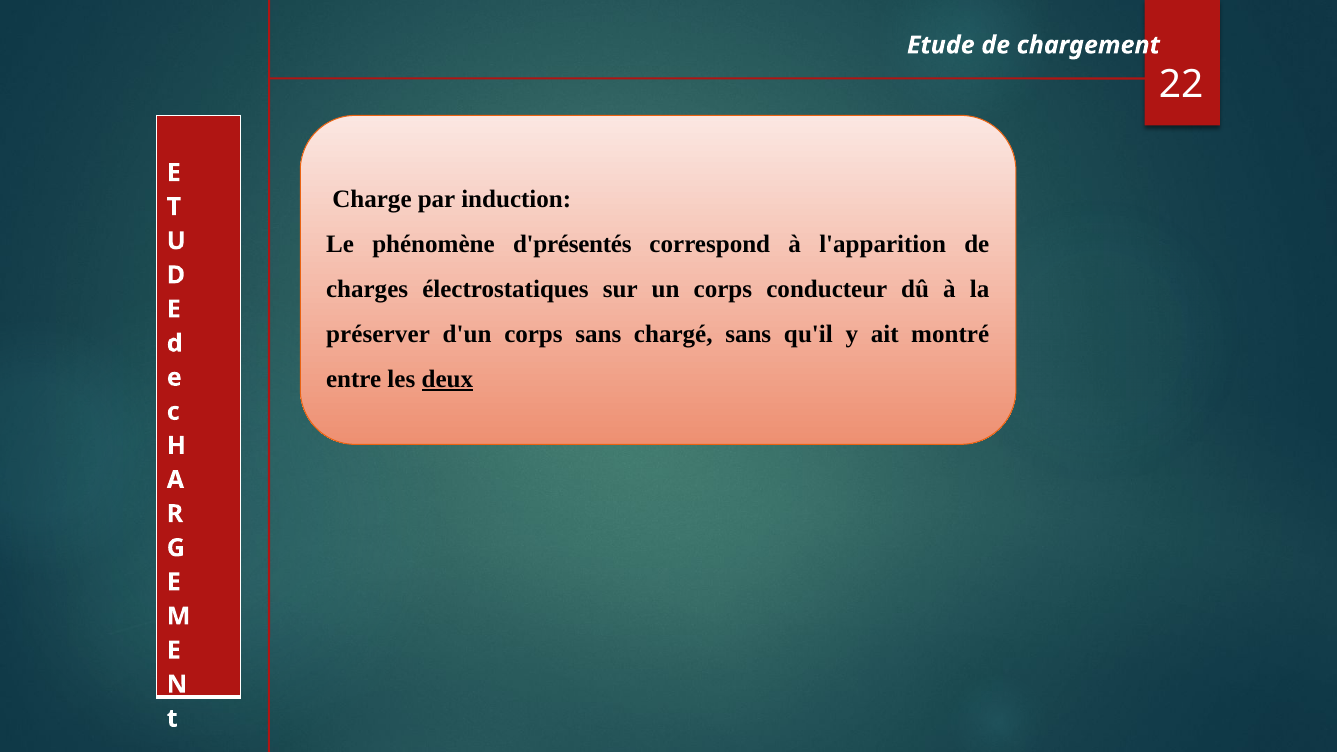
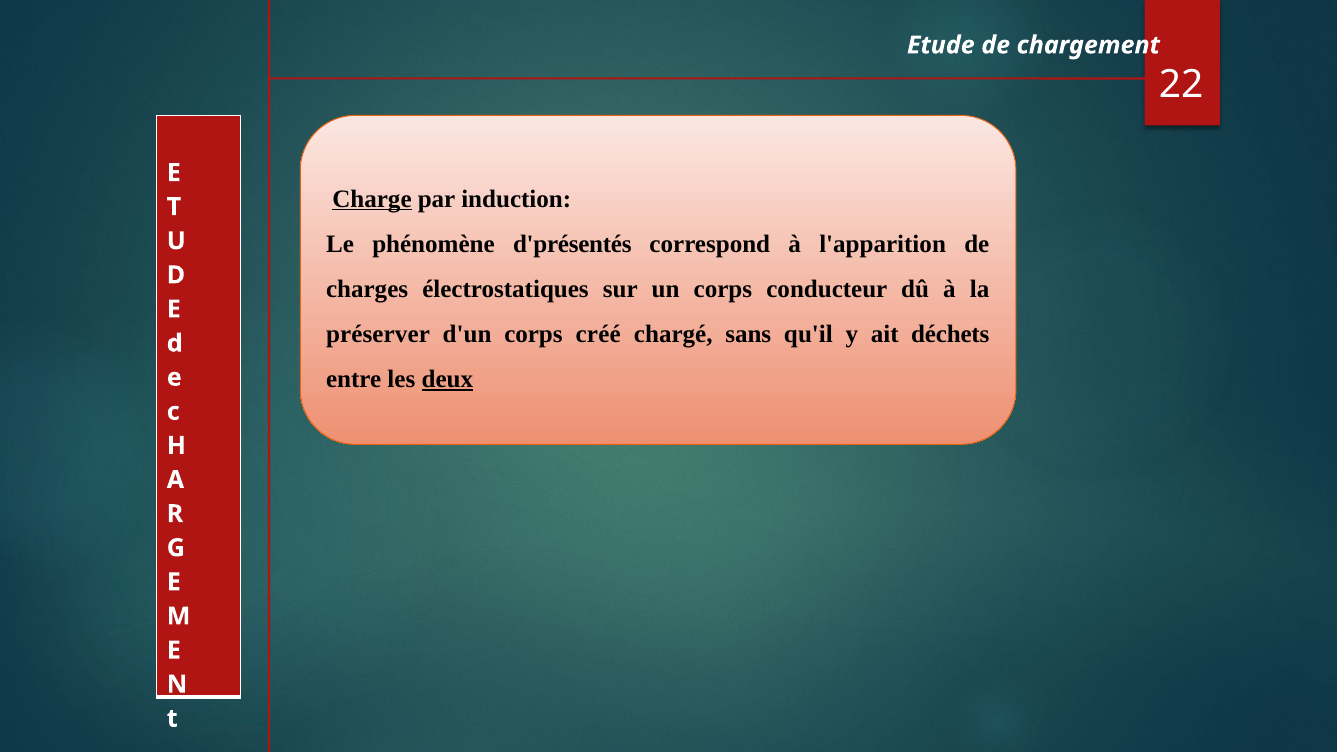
Charge underline: none -> present
corps sans: sans -> créé
montré: montré -> déchets
